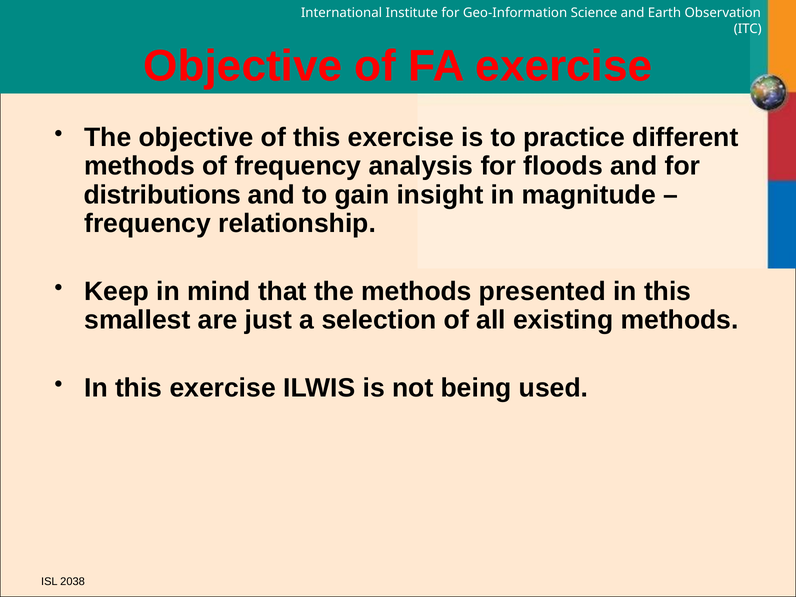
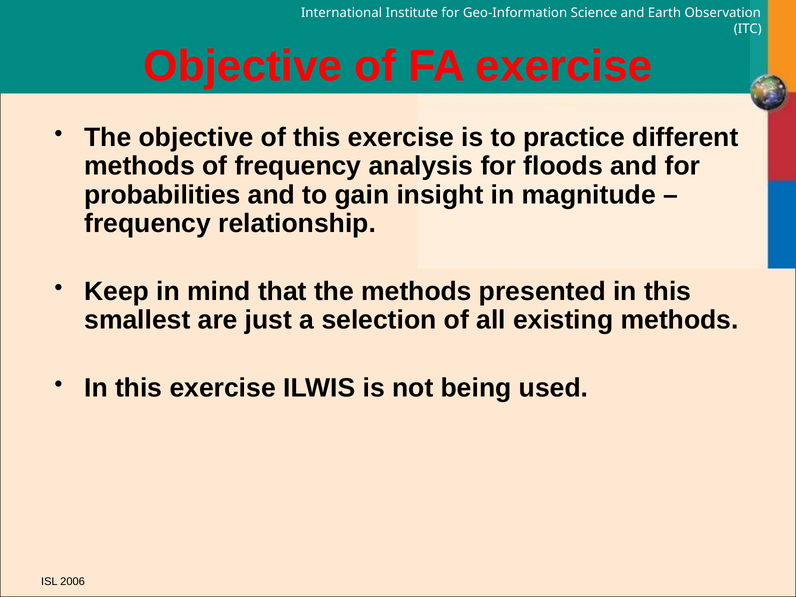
distributions: distributions -> probabilities
2038: 2038 -> 2006
